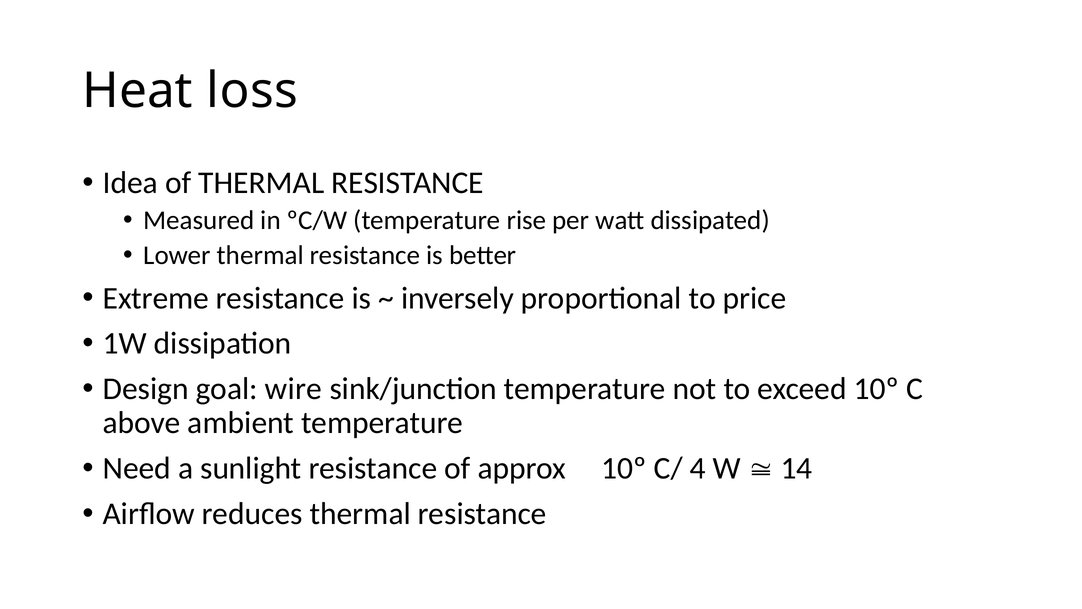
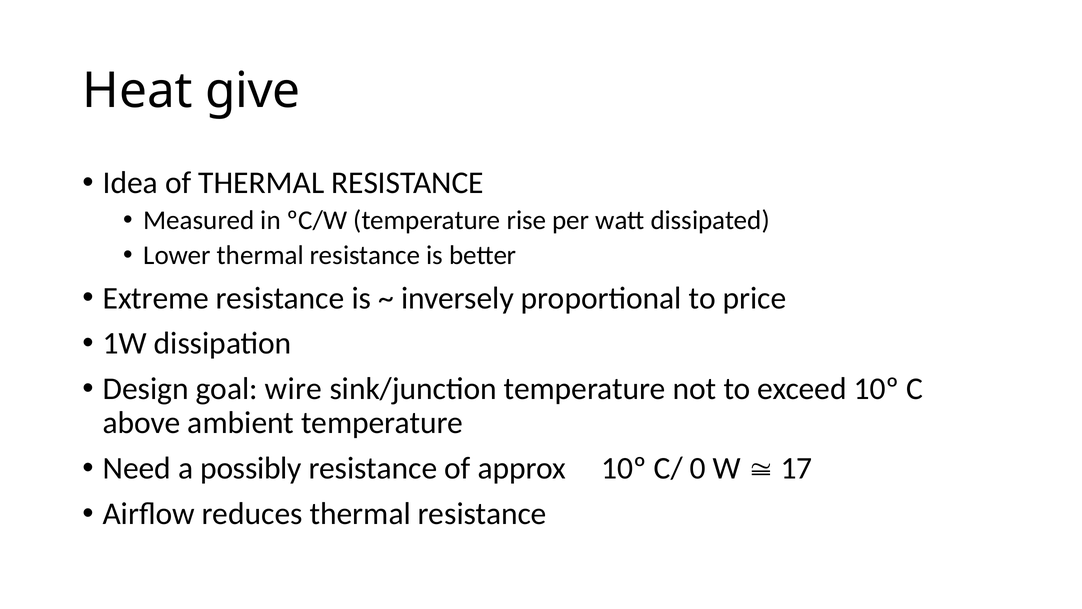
loss: loss -> give
sunlight: sunlight -> possibly
4: 4 -> 0
14: 14 -> 17
